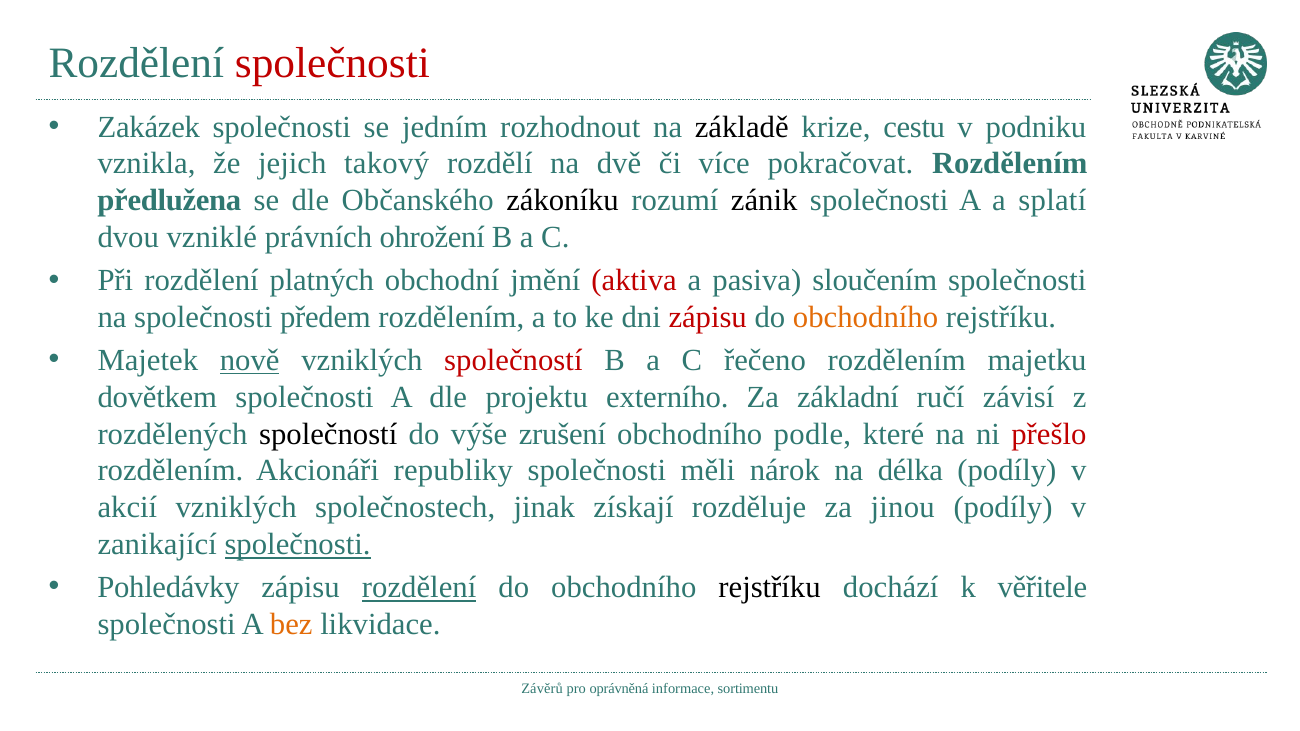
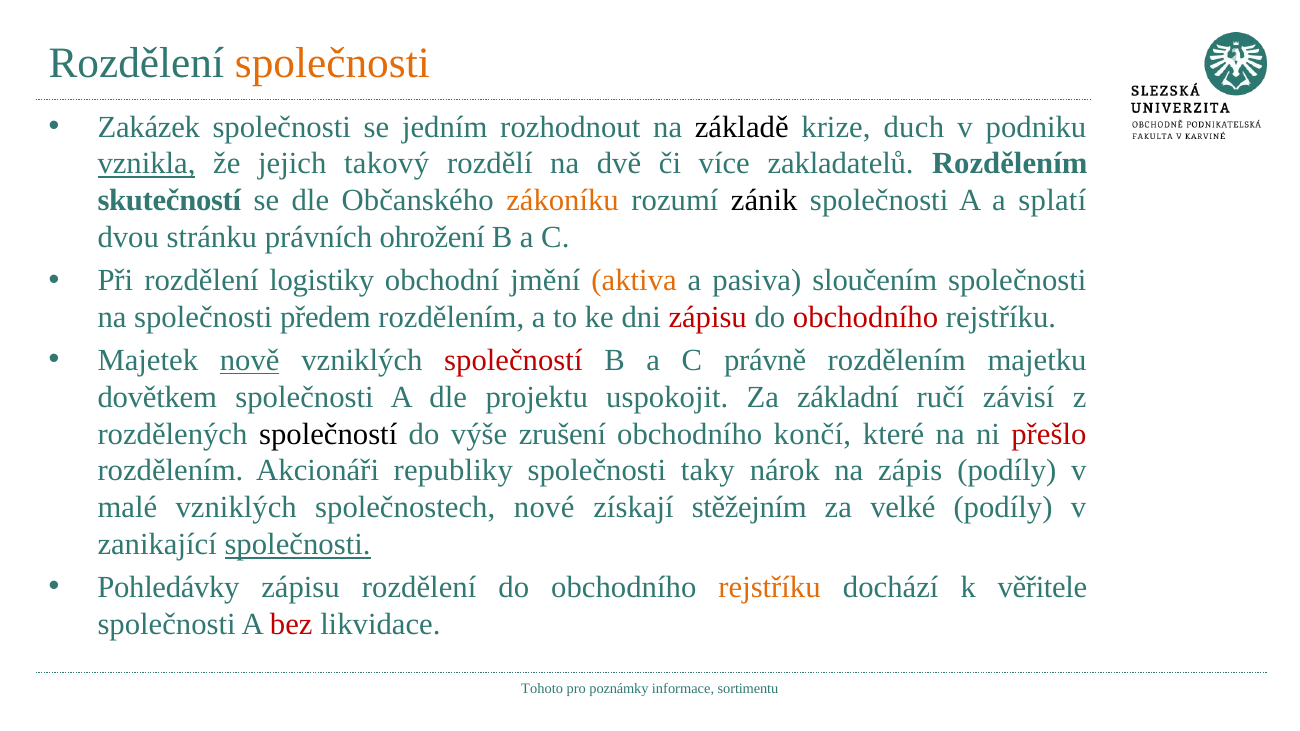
společnosti at (332, 63) colour: red -> orange
cestu: cestu -> duch
vznikla underline: none -> present
pokračovat: pokračovat -> zakladatelů
předlužena: předlužena -> skutečností
zákoníku colour: black -> orange
vzniklé: vzniklé -> stránku
platných: platných -> logistiky
aktiva colour: red -> orange
obchodního at (866, 317) colour: orange -> red
řečeno: řečeno -> právně
externího: externího -> uspokojit
podle: podle -> končí
měli: měli -> taky
délka: délka -> zápis
akcií: akcií -> malé
jinak: jinak -> nové
rozděluje: rozděluje -> stěžejním
jinou: jinou -> velké
rozdělení at (419, 588) underline: present -> none
rejstříku at (770, 588) colour: black -> orange
bez colour: orange -> red
Závěrů: Závěrů -> Tohoto
oprávněná: oprávněná -> poznámky
